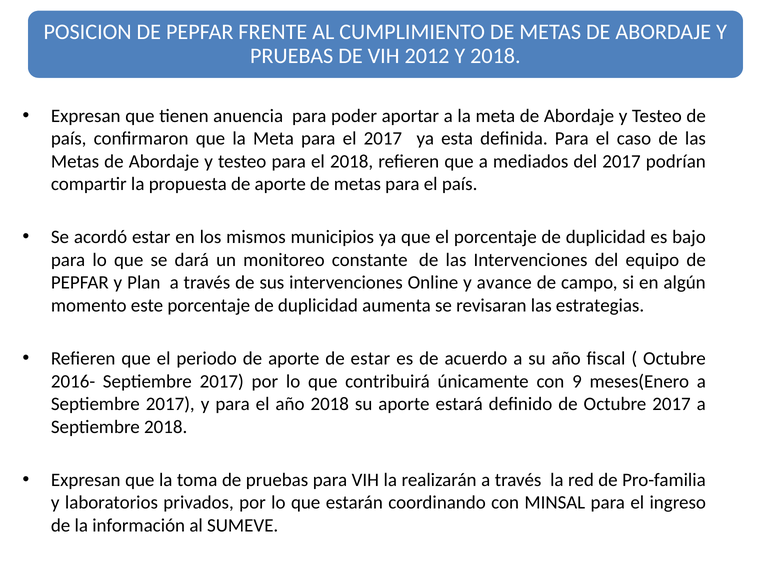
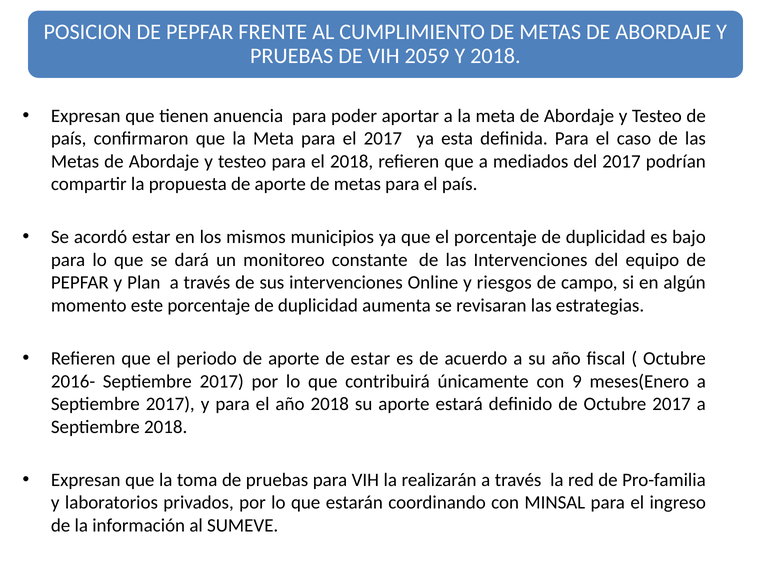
2012: 2012 -> 2059
avance: avance -> riesgos
